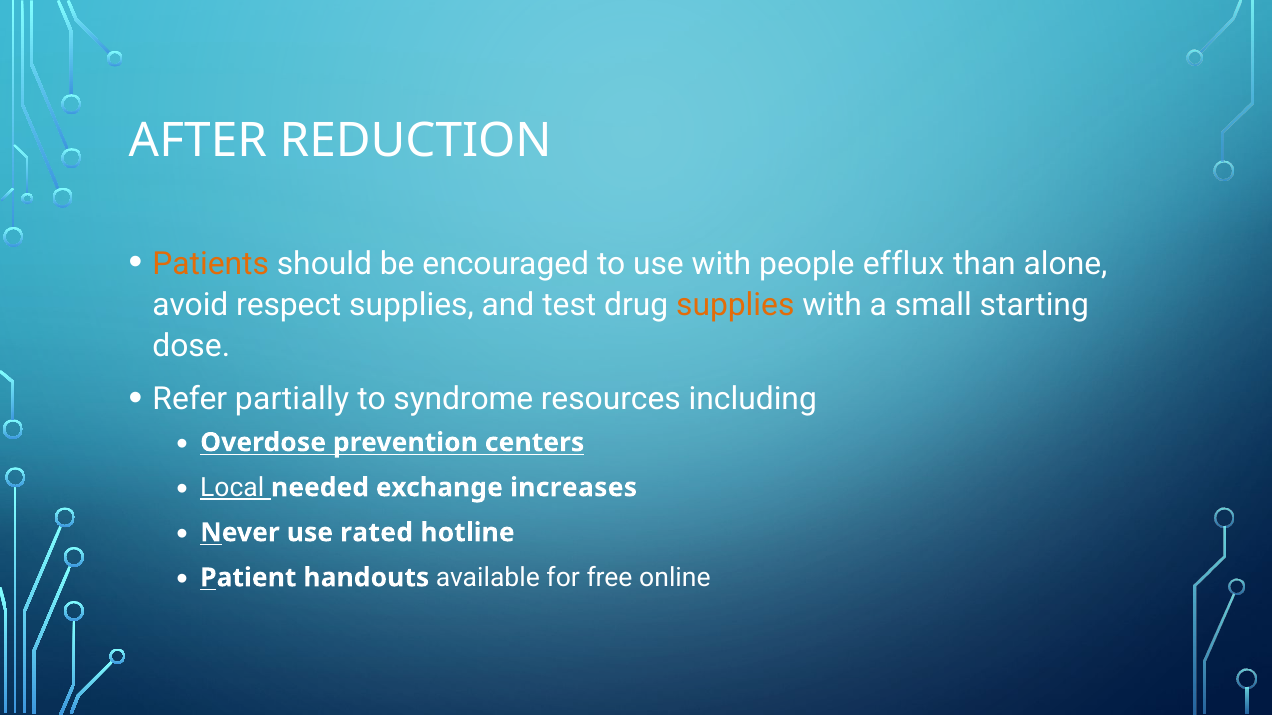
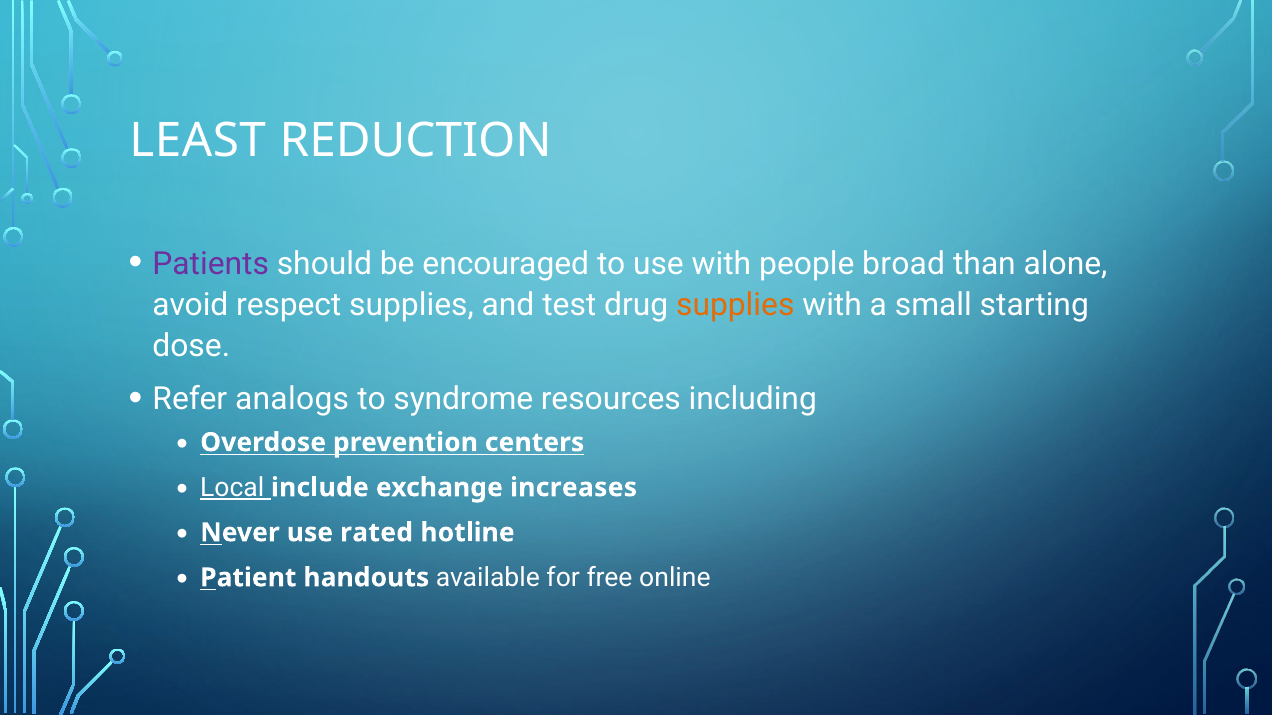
AFTER: AFTER -> LEAST
Patients colour: orange -> purple
efflux: efflux -> broad
partially: partially -> analogs
needed: needed -> include
